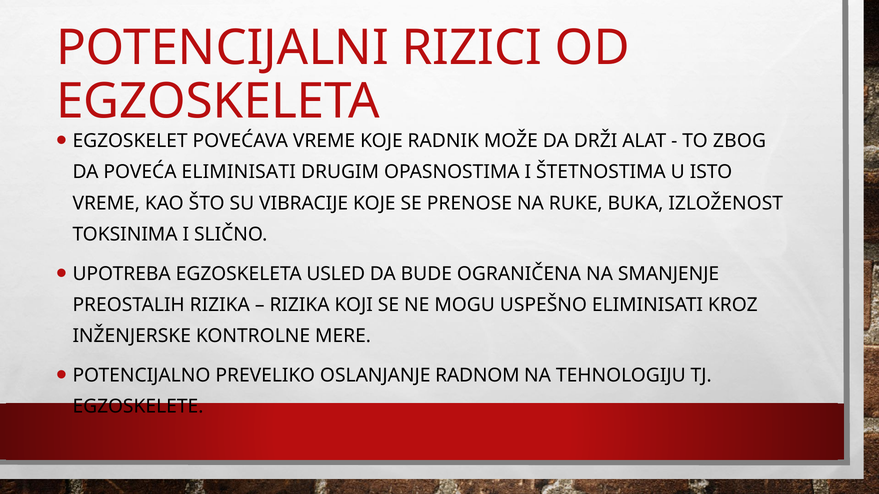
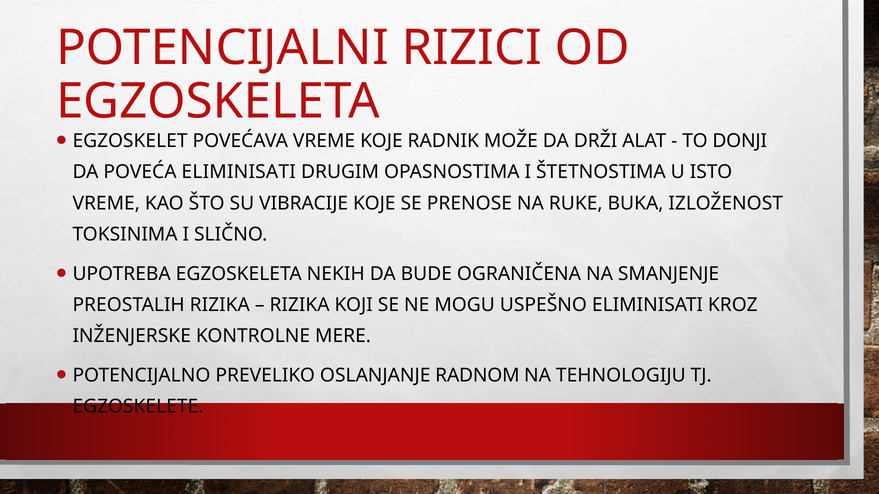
ZBOG: ZBOG -> DONJI
USLED: USLED -> NEKIH
